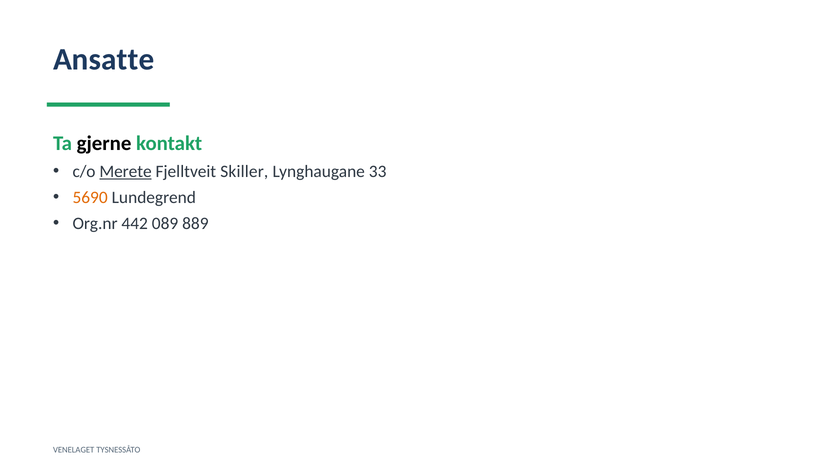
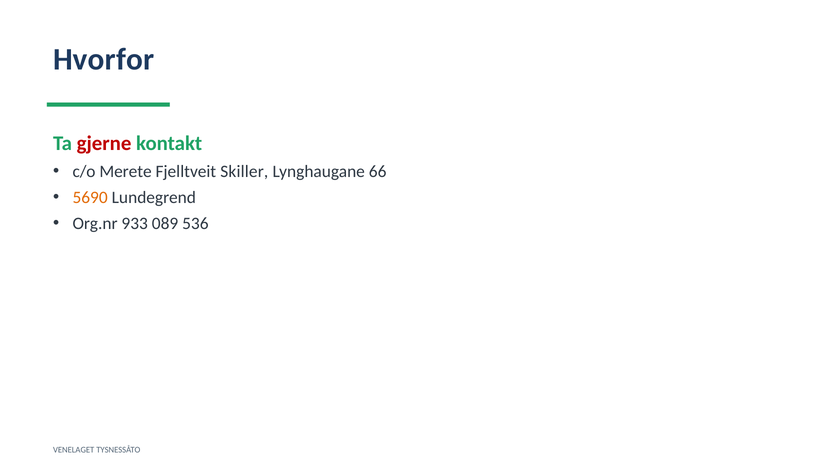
Ansatte: Ansatte -> Hvorfor
gjerne colour: black -> red
Merete underline: present -> none
33: 33 -> 66
442: 442 -> 933
889: 889 -> 536
